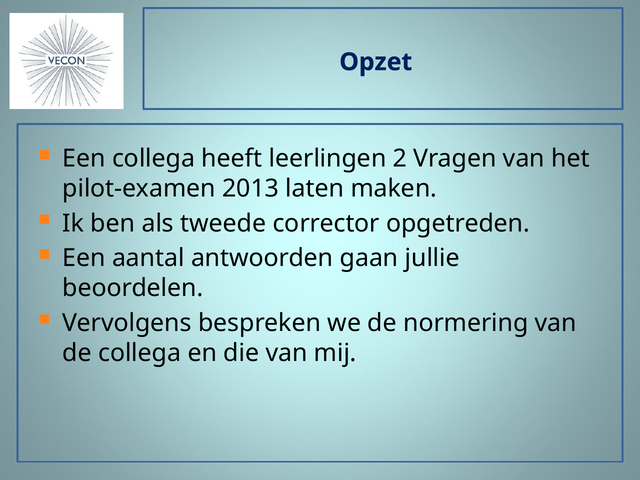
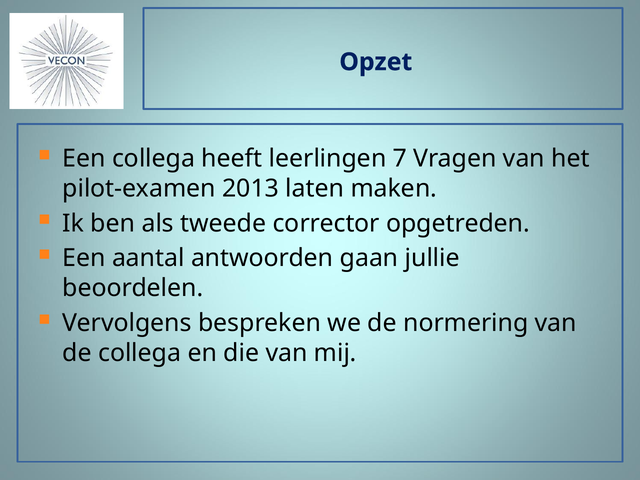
2: 2 -> 7
